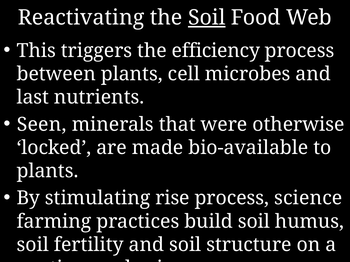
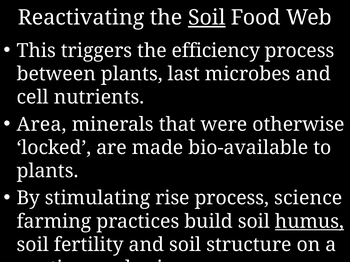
cell: cell -> last
last: last -> cell
Seen: Seen -> Area
humus underline: none -> present
